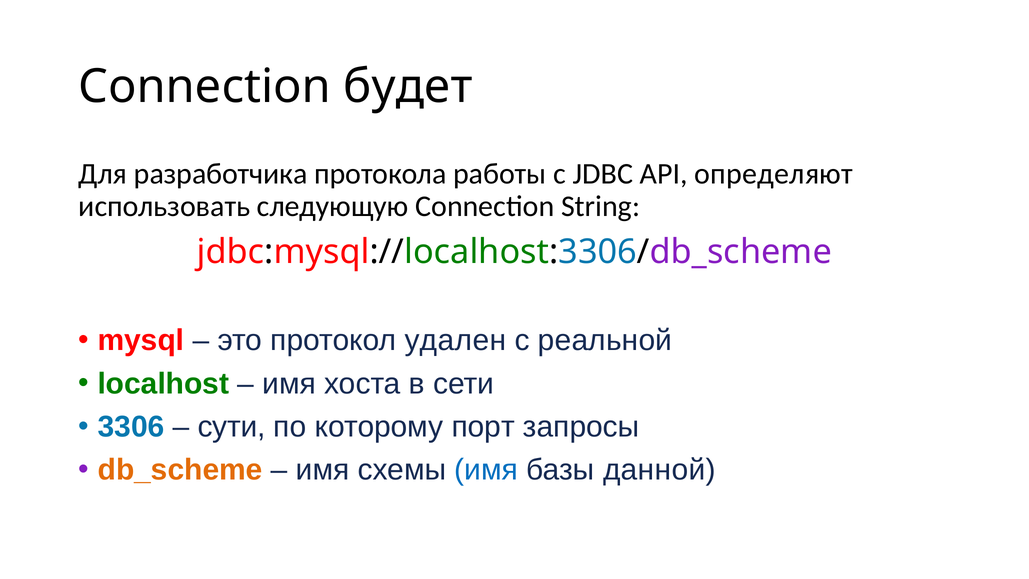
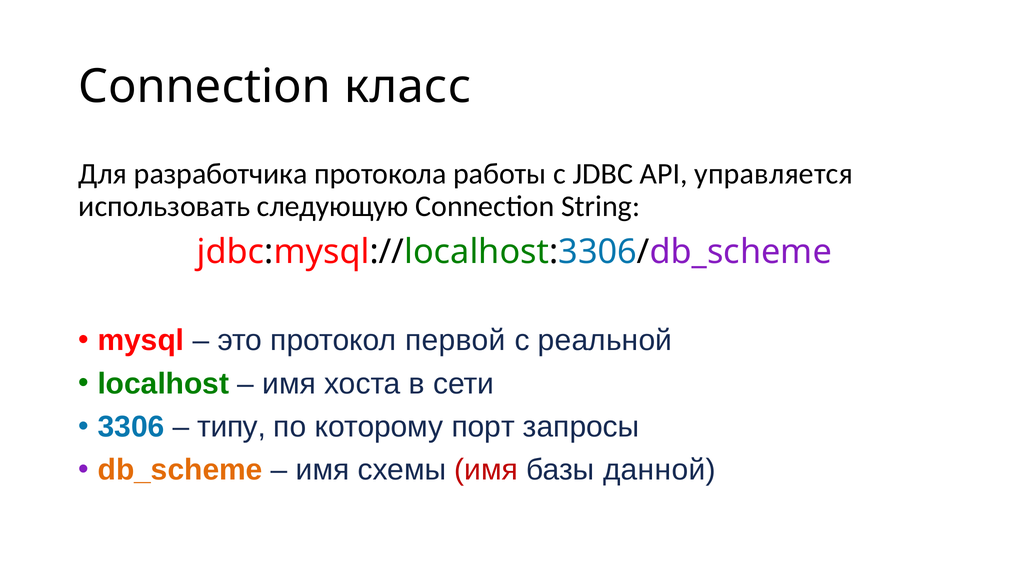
будет: будет -> класс
определяют: определяют -> управляется
удален: удален -> первой
сути: сути -> типу
имя at (486, 470) colour: blue -> red
